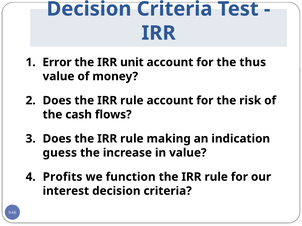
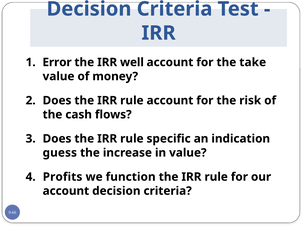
unit: unit -> well
thus: thus -> take
making: making -> specific
interest at (66, 191): interest -> account
